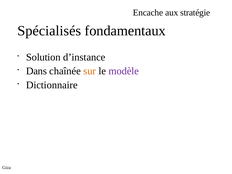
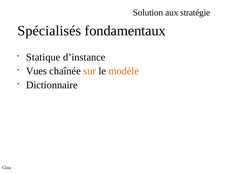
Encache: Encache -> Solution
Solution: Solution -> Statique
Dans: Dans -> Vues
modèle colour: purple -> orange
